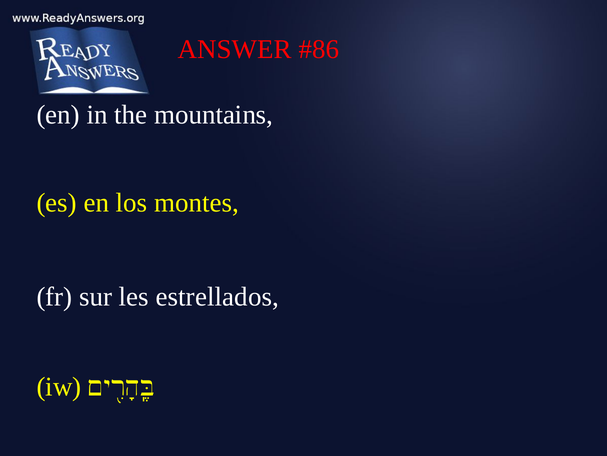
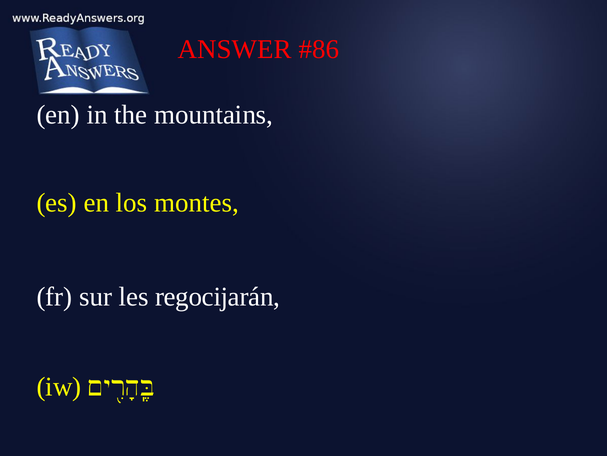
estrellados: estrellados -> regocijarán
